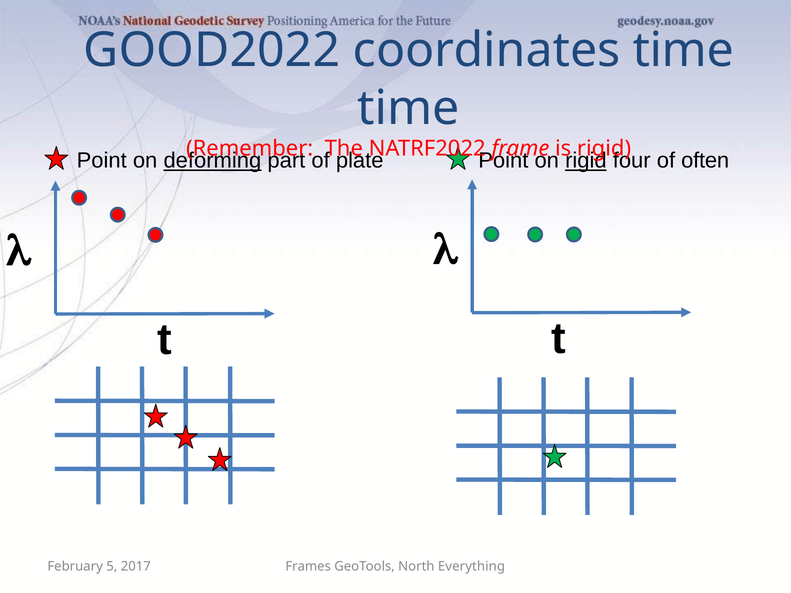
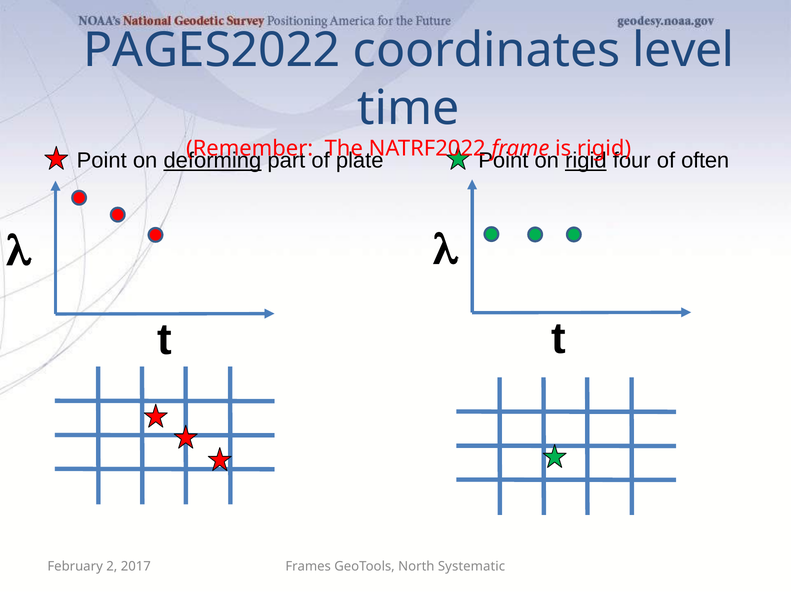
GOOD2022: GOOD2022 -> PAGES2022
coordinates time: time -> level
5: 5 -> 2
Everything: Everything -> Systematic
